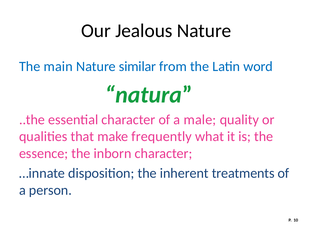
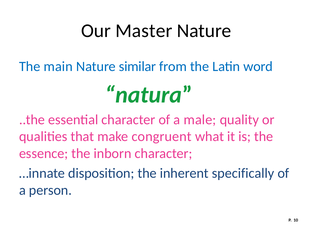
Jealous: Jealous -> Master
frequently: frequently -> congruent
treatments: treatments -> specifically
